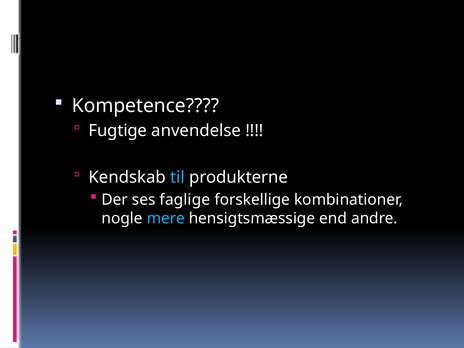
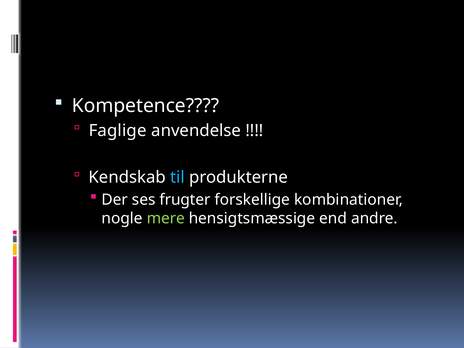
Fugtige: Fugtige -> Faglige
faglige: faglige -> frugter
mere colour: light blue -> light green
